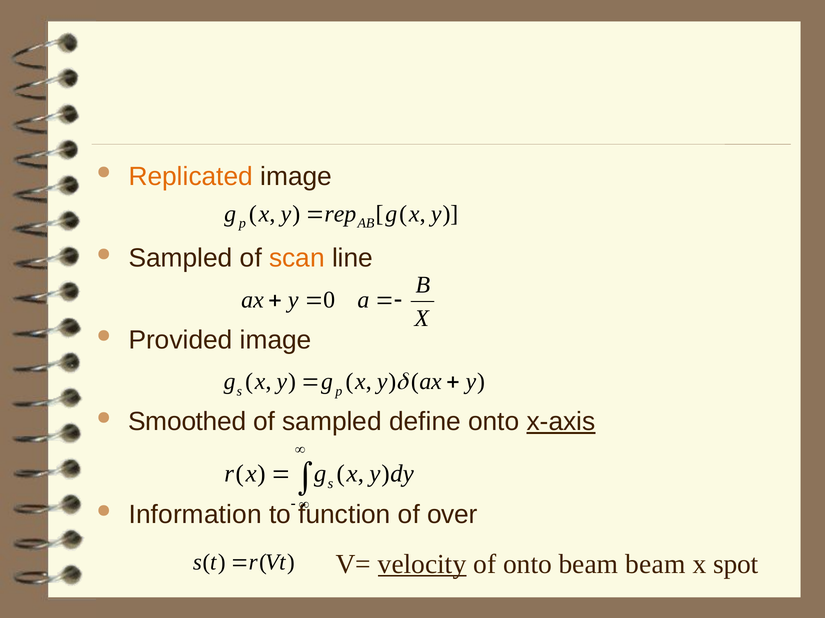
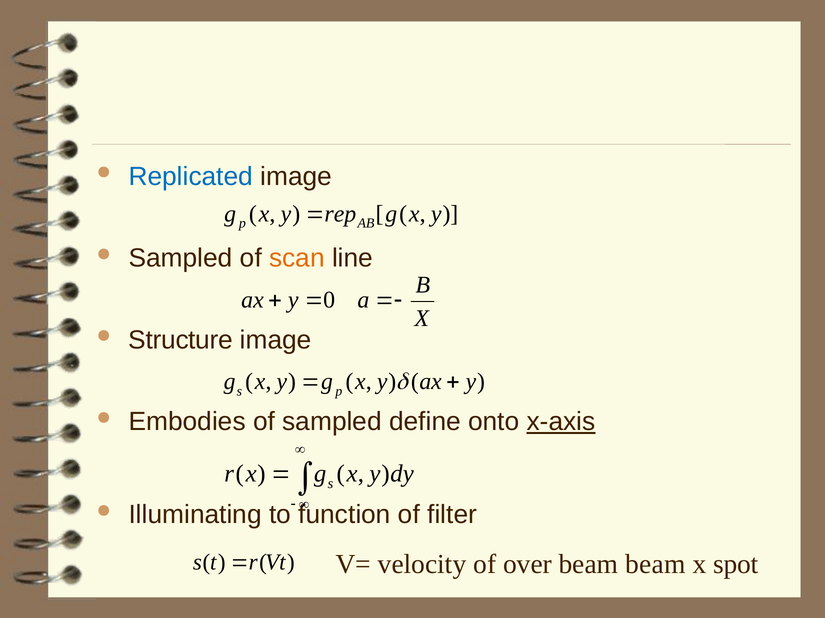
Replicated colour: orange -> blue
Provided: Provided -> Structure
Smoothed: Smoothed -> Embodies
Information: Information -> Illuminating
over: over -> filter
velocity underline: present -> none
of onto: onto -> over
